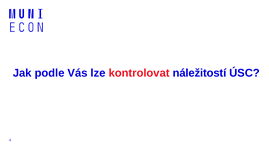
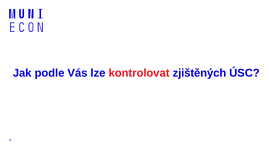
náležitostí: náležitostí -> zjištěných
